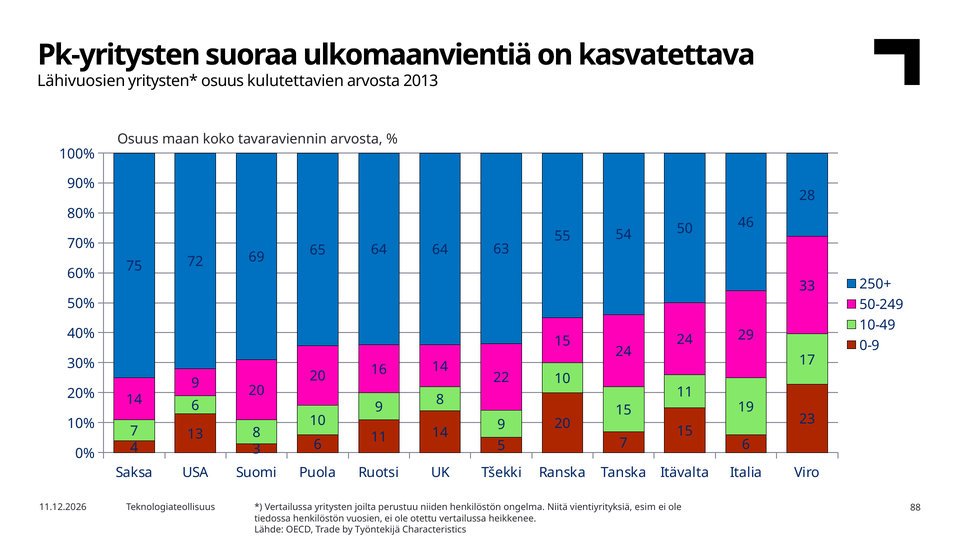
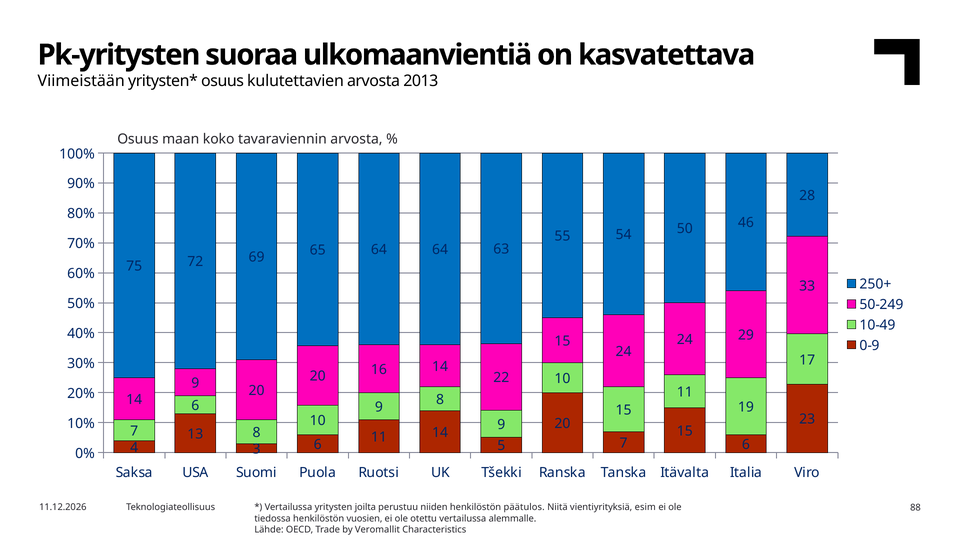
Lähivuosien: Lähivuosien -> Viimeistään
ongelma: ongelma -> päätulos
heikkenee: heikkenee -> alemmalle
Työntekijä: Työntekijä -> Veromallit
